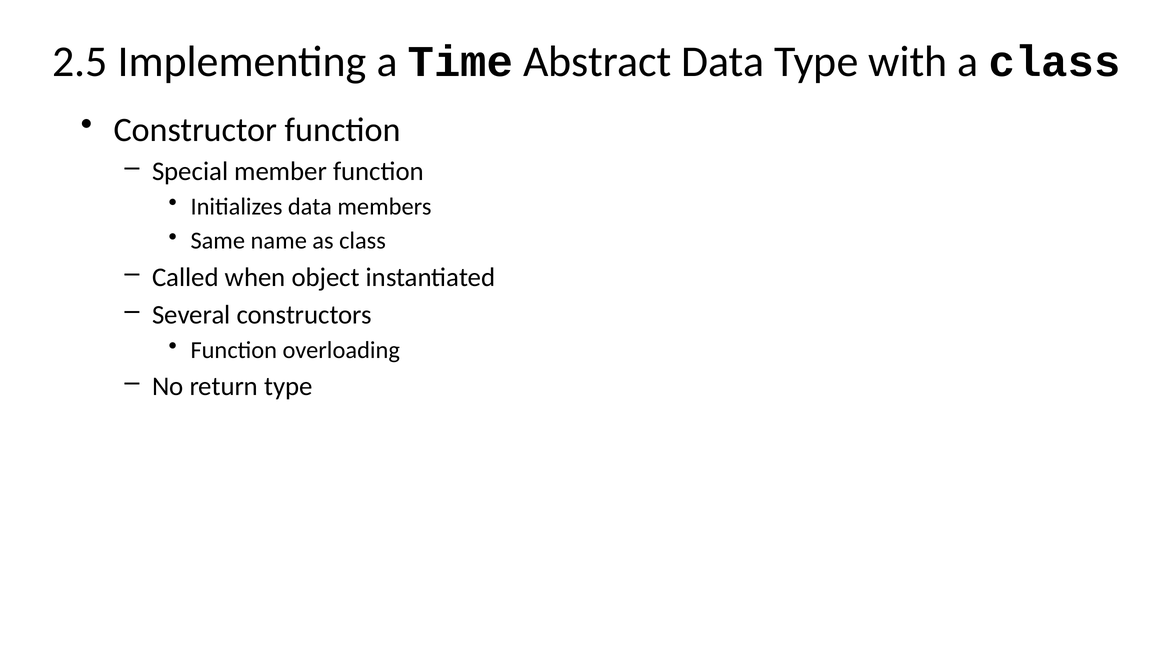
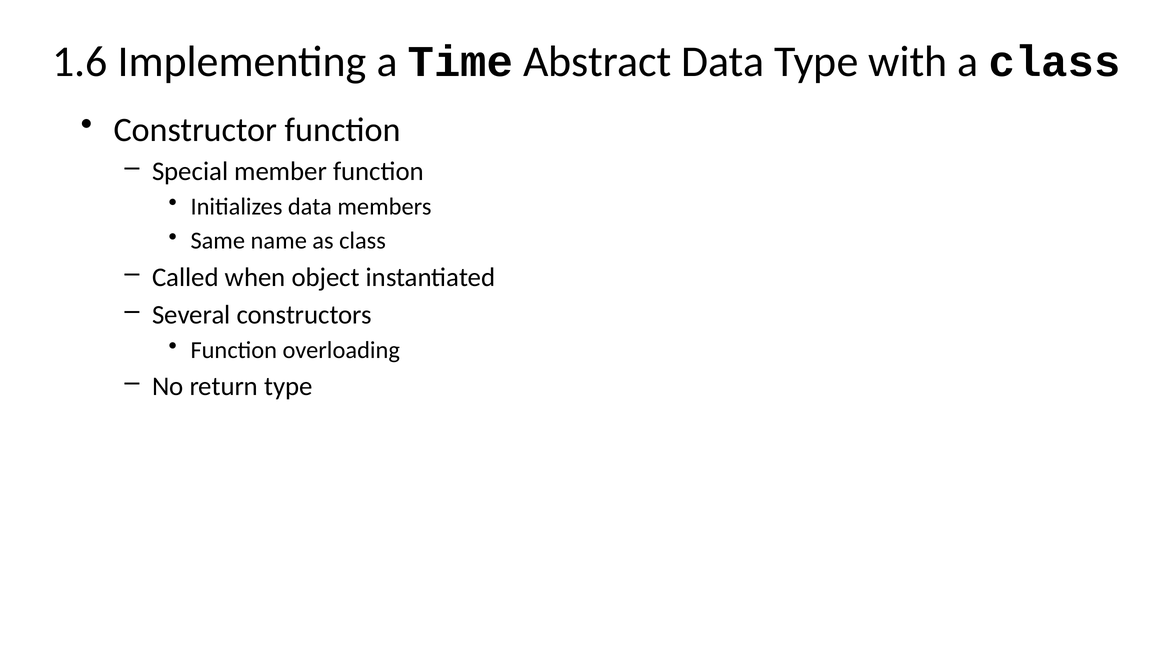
2.5: 2.5 -> 1.6
